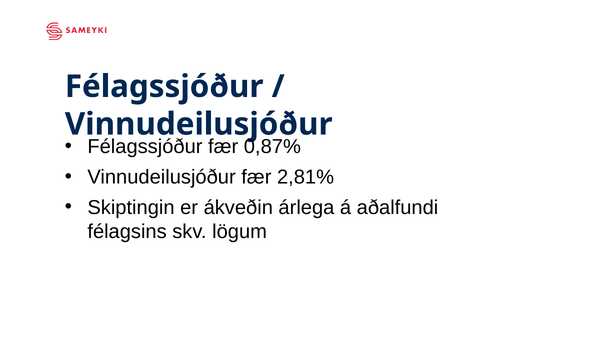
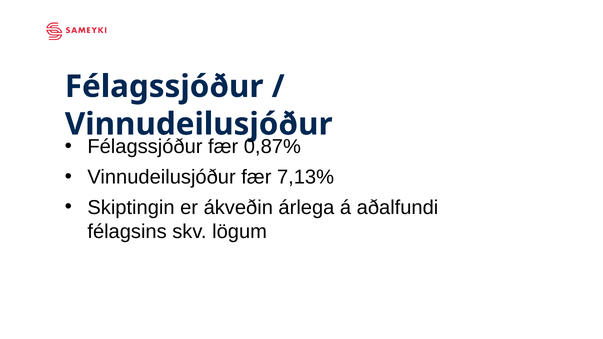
2,81%: 2,81% -> 7,13%
